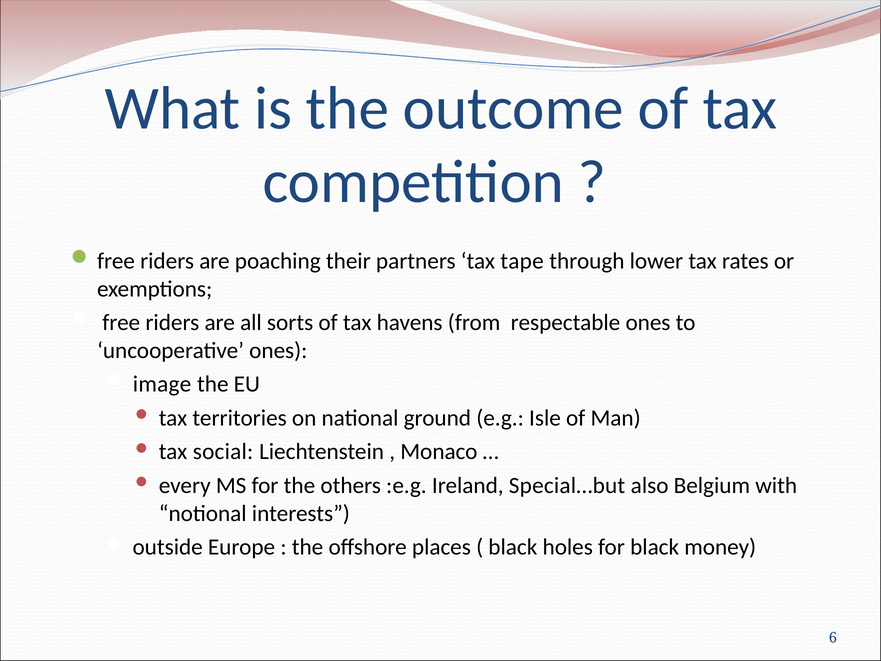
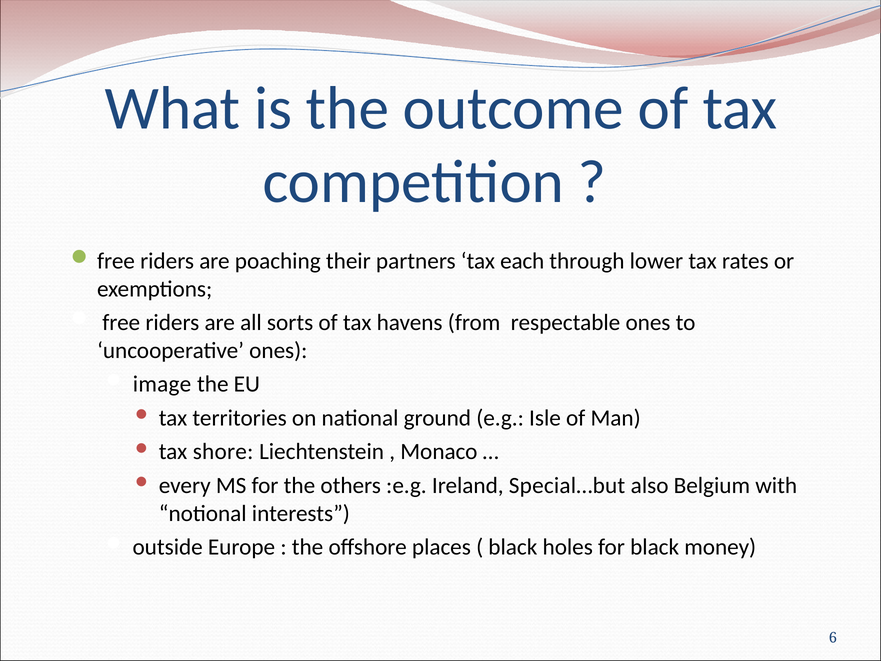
tape: tape -> each
social: social -> shore
